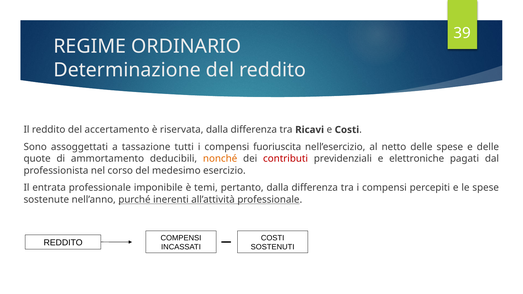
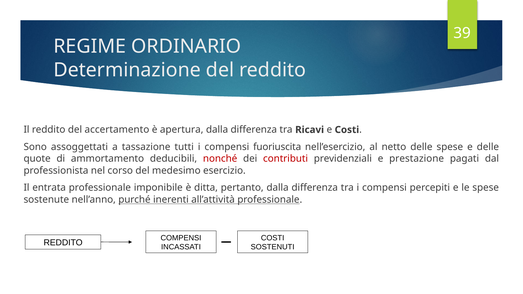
riservata: riservata -> apertura
nonché colour: orange -> red
elettroniche: elettroniche -> prestazione
temi: temi -> ditta
